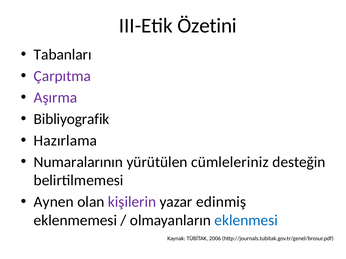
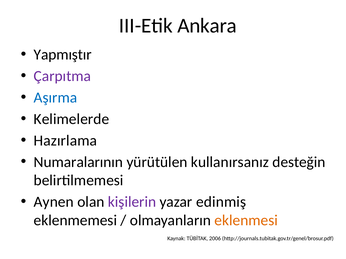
Özetini: Özetini -> Ankara
Tabanları: Tabanları -> Yapmıştır
Aşırma colour: purple -> blue
Bibliyografik: Bibliyografik -> Kelimelerde
cümleleriniz: cümleleriniz -> kullanırsanız
eklenmesi colour: blue -> orange
